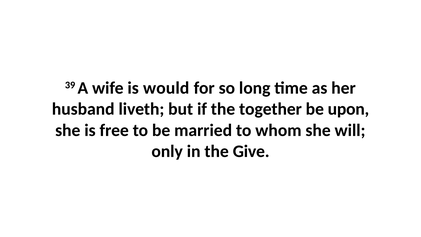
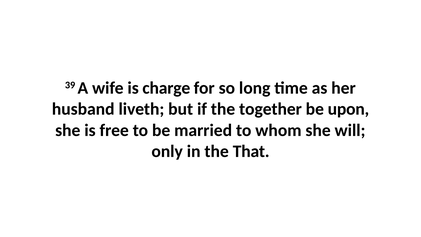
would: would -> charge
Give: Give -> That
